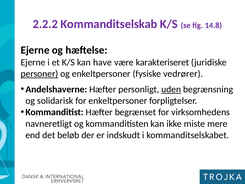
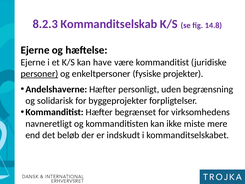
2.2.2: 2.2.2 -> 8.2.3
være karakteriseret: karakteriseret -> kommanditist
vedrører: vedrører -> projekter
uden underline: present -> none
for enkeltpersoner: enkeltpersoner -> byggeprojekter
